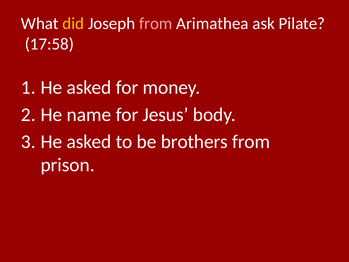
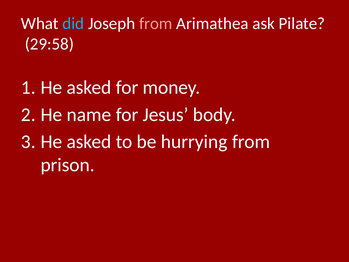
did colour: yellow -> light blue
17:58: 17:58 -> 29:58
brothers: brothers -> hurrying
